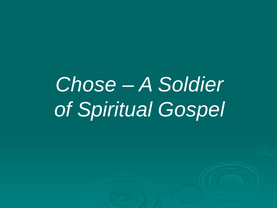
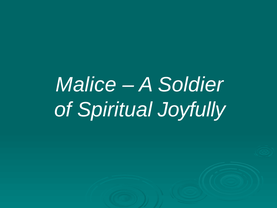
Chose: Chose -> Malice
Gospel: Gospel -> Joyfully
